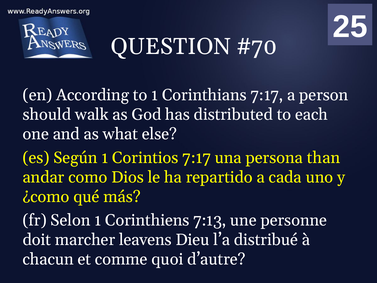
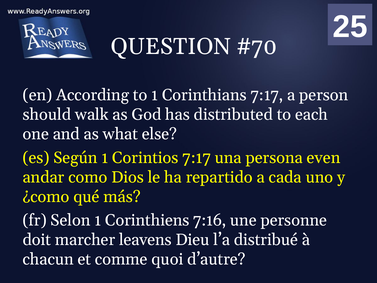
than: than -> even
7:13: 7:13 -> 7:16
